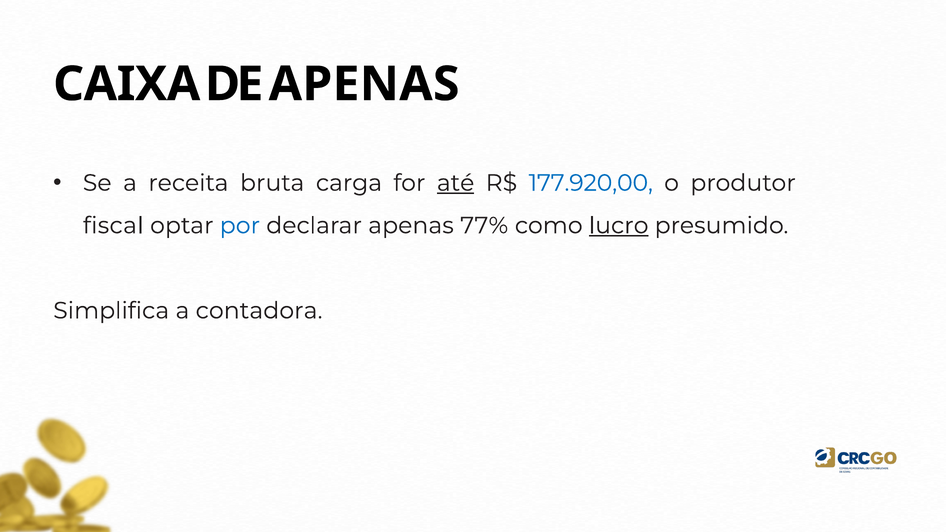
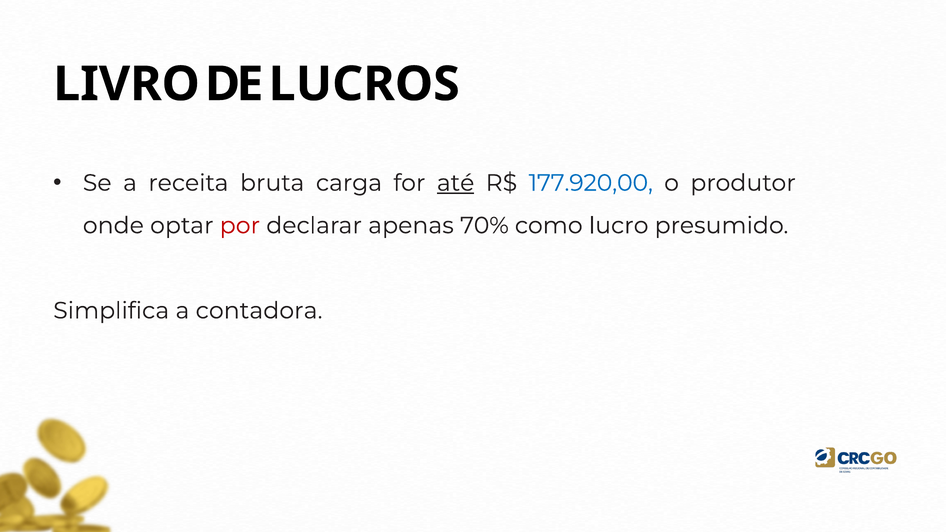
CAIXA: CAIXA -> LIVRO
DE APENAS: APENAS -> LUCROS
fiscal: fiscal -> onde
por colour: blue -> red
77%: 77% -> 70%
lucro underline: present -> none
